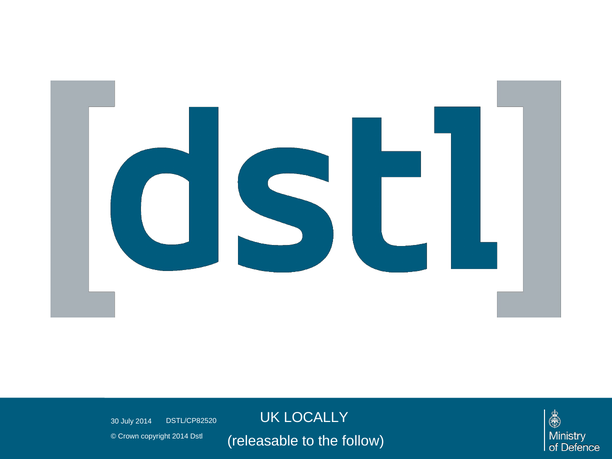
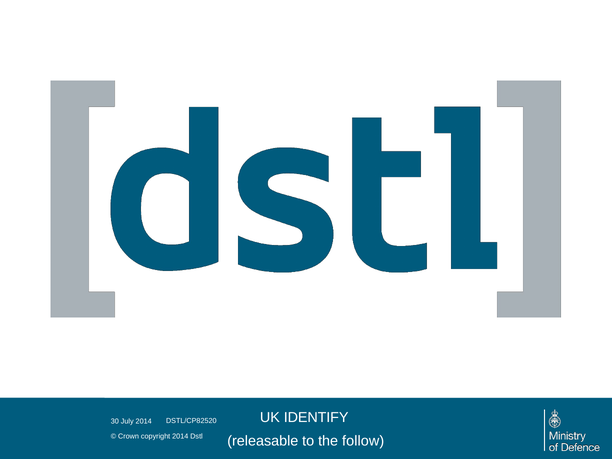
LOCALLY: LOCALLY -> IDENTIFY
